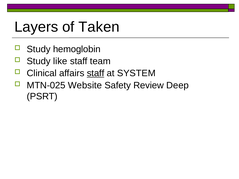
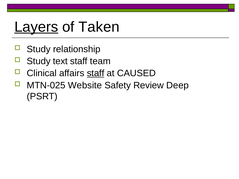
Layers underline: none -> present
hemoglobin: hemoglobin -> relationship
like: like -> text
SYSTEM: SYSTEM -> CAUSED
